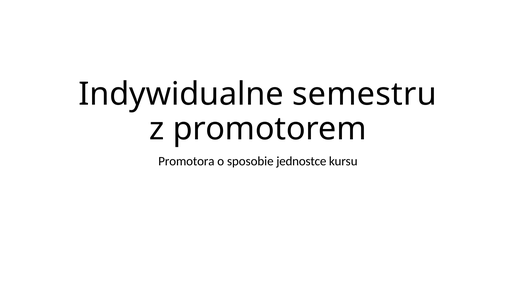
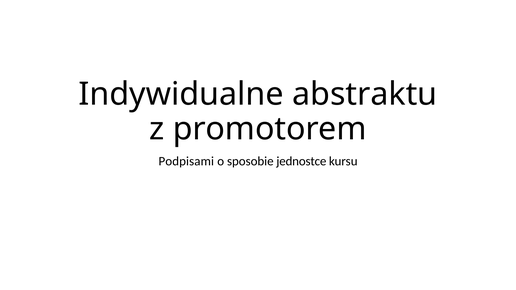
semestru: semestru -> abstraktu
Promotora: Promotora -> Podpisami
